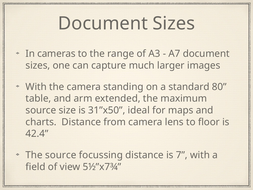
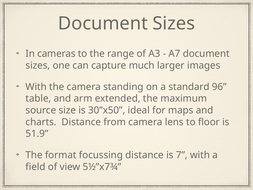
80: 80 -> 96
31”x50: 31”x50 -> 30”x50
42.4: 42.4 -> 51.9
The source: source -> format
